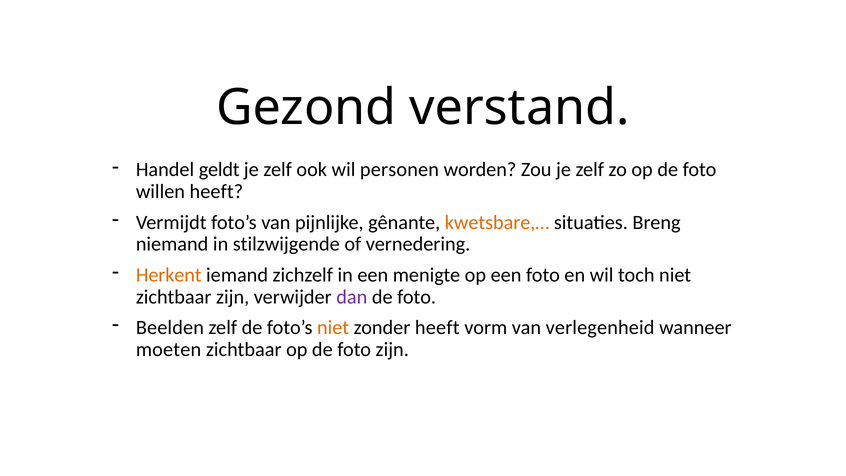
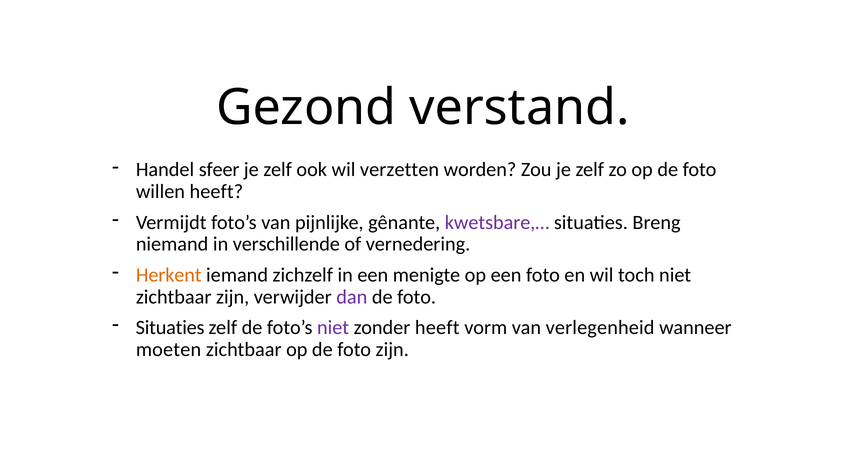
geldt: geldt -> sfeer
personen: personen -> verzetten
kwetsbare,… colour: orange -> purple
stilzwijgende: stilzwijgende -> verschillende
Beelden at (170, 327): Beelden -> Situaties
niet at (333, 327) colour: orange -> purple
